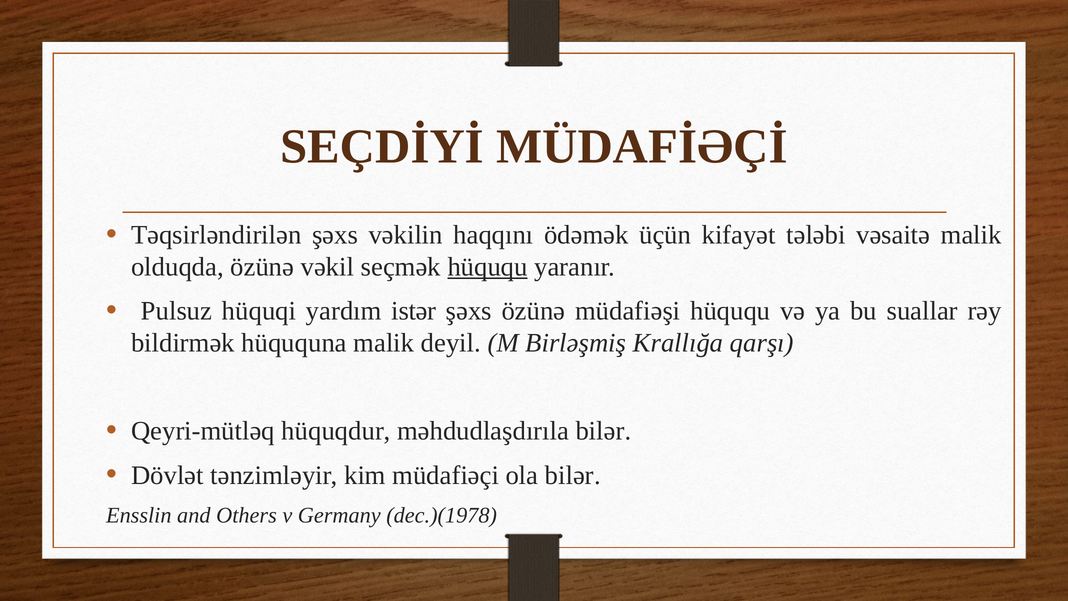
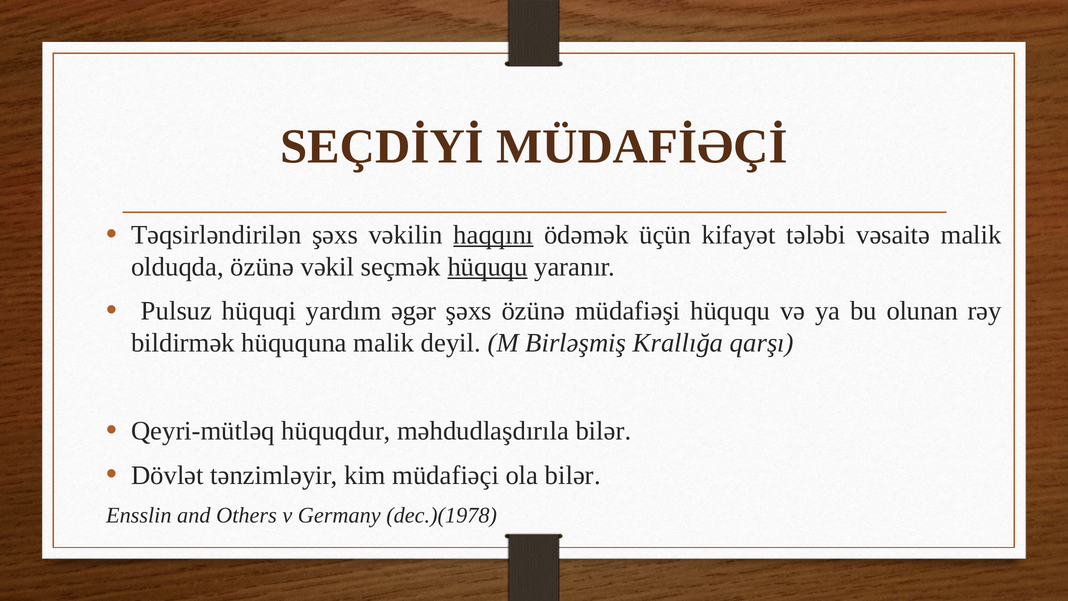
haqqını underline: none -> present
istər: istər -> əgər
suallar: suallar -> olunan
